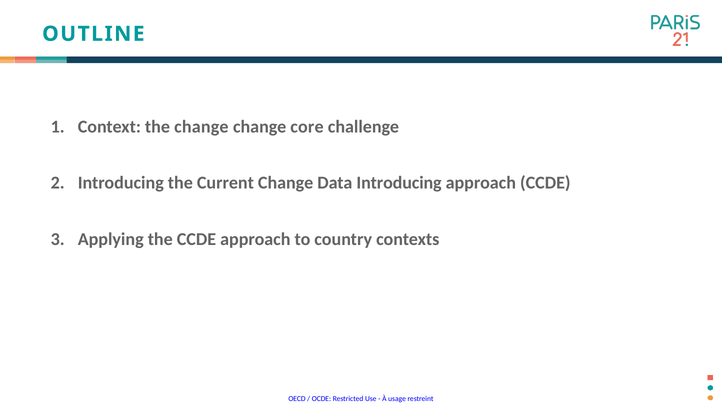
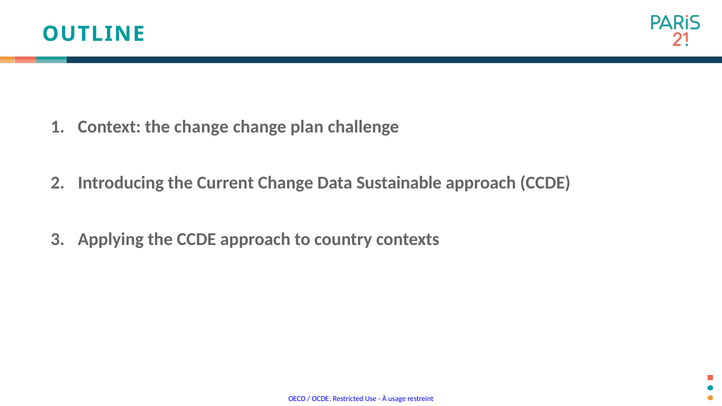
core: core -> plan
Data Introducing: Introducing -> Sustainable
